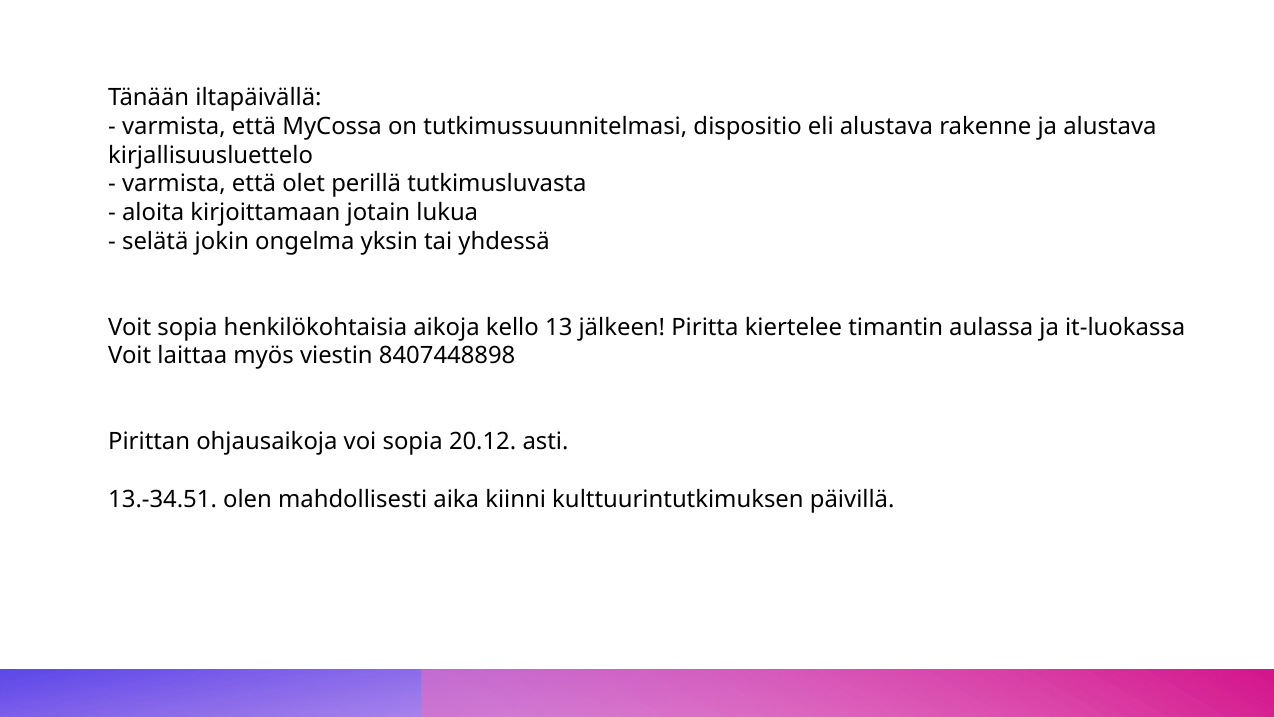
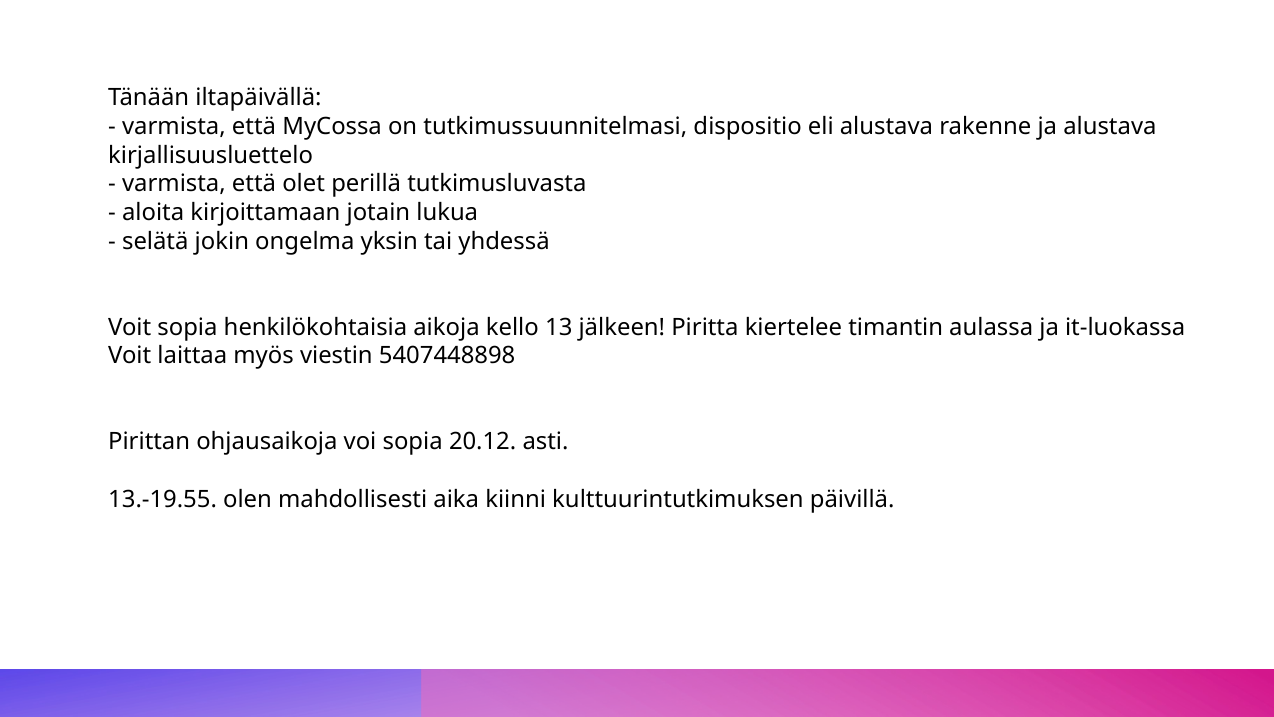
8407448898: 8407448898 -> 5407448898
13.-34.51: 13.-34.51 -> 13.-19.55
